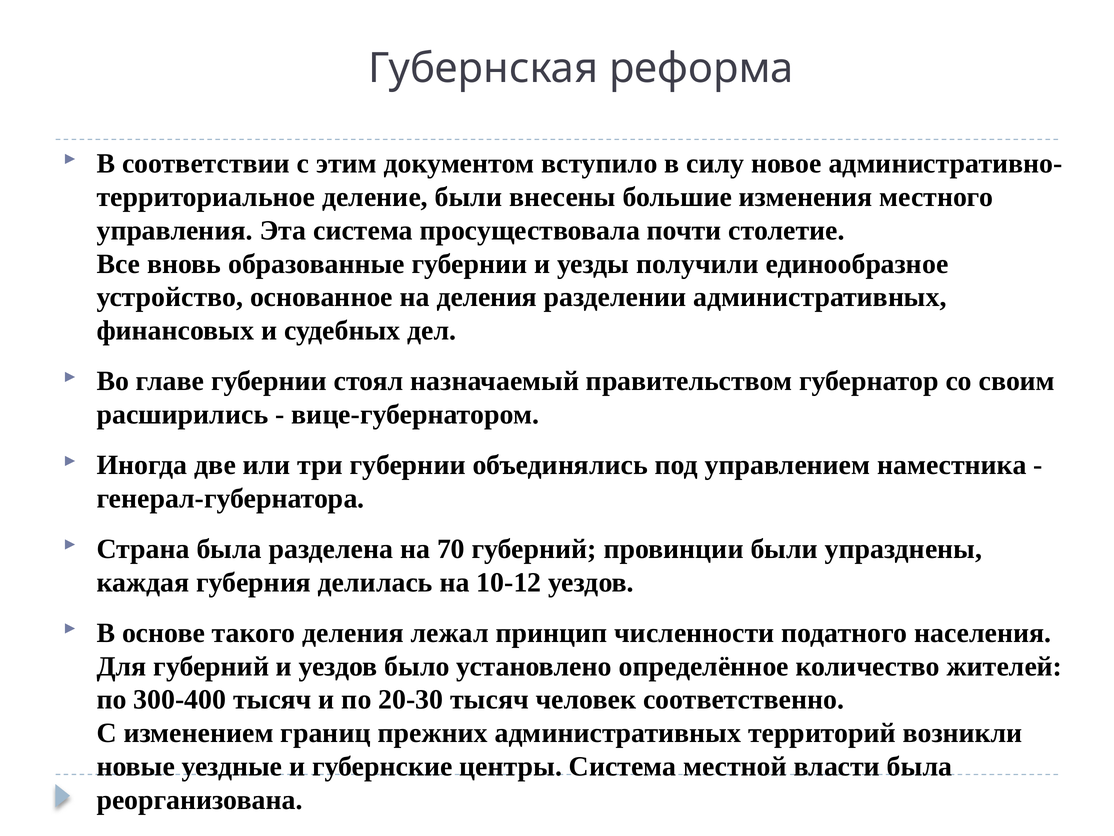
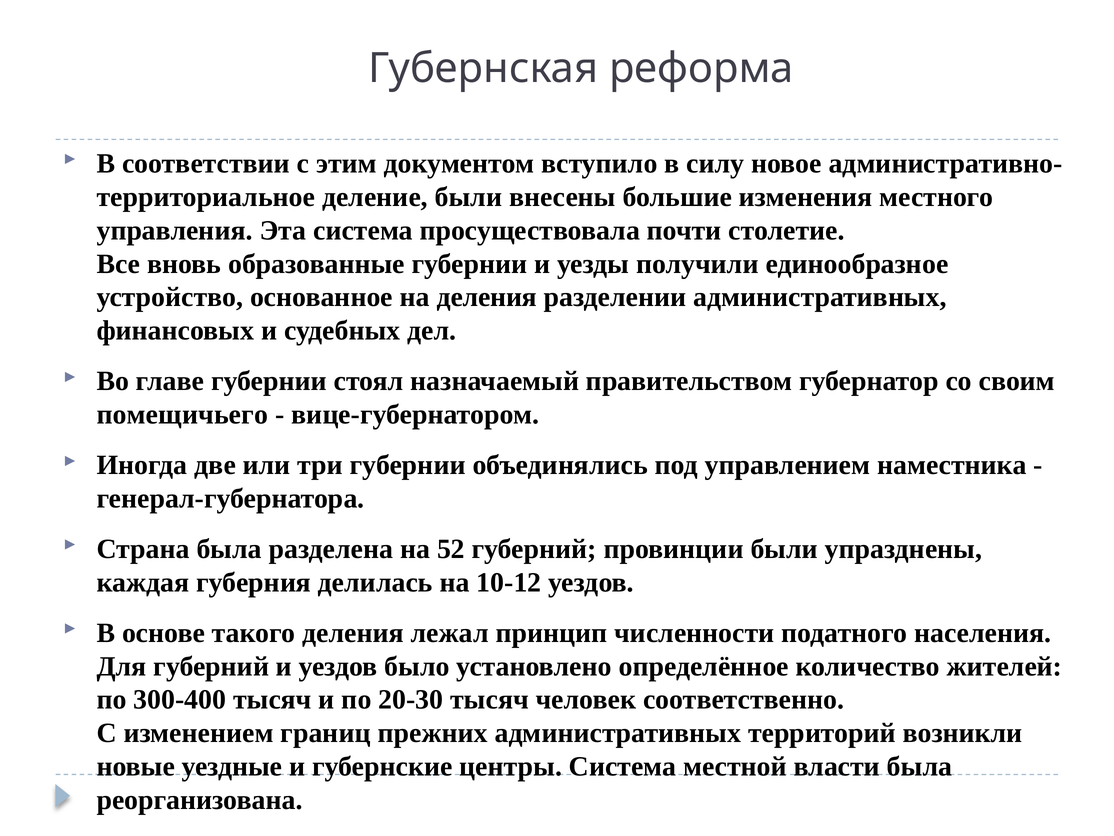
расширились: расширились -> помещичьего
70: 70 -> 52
